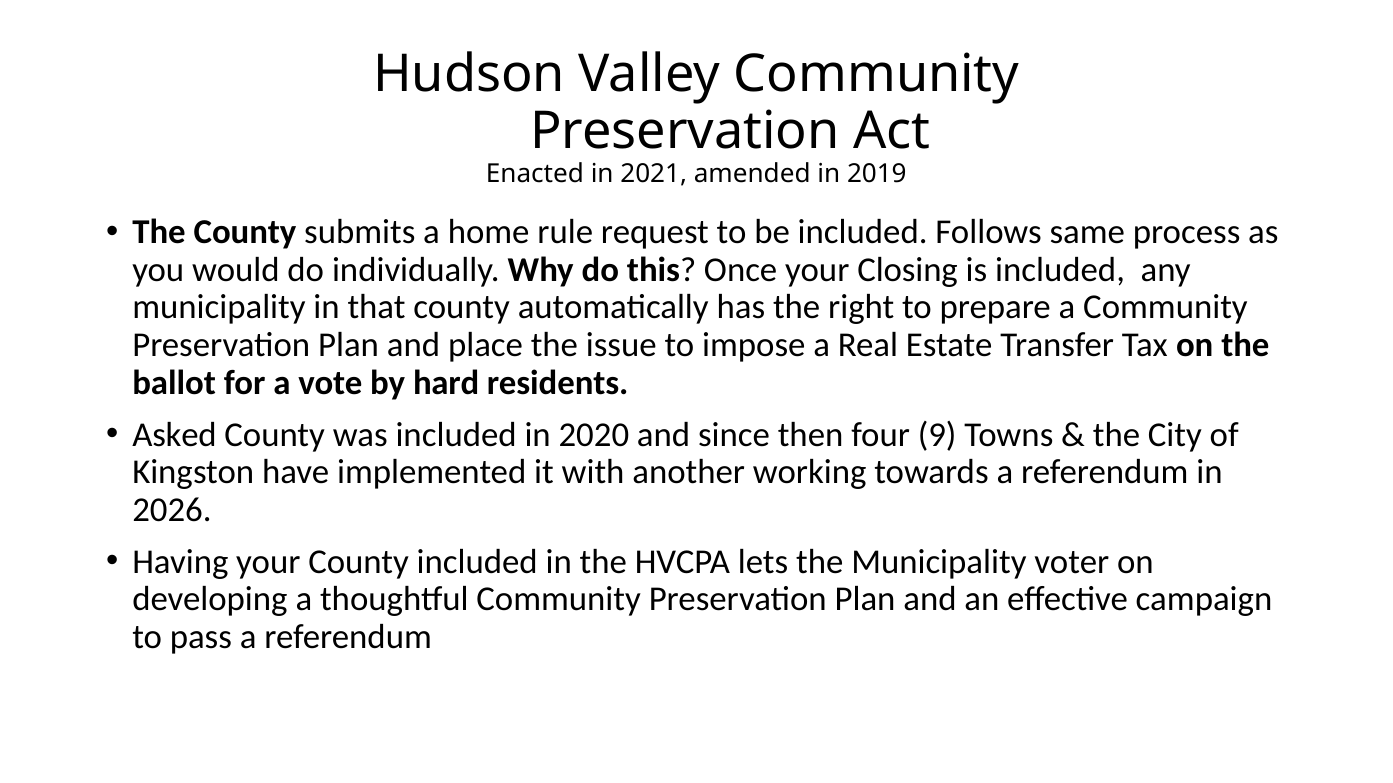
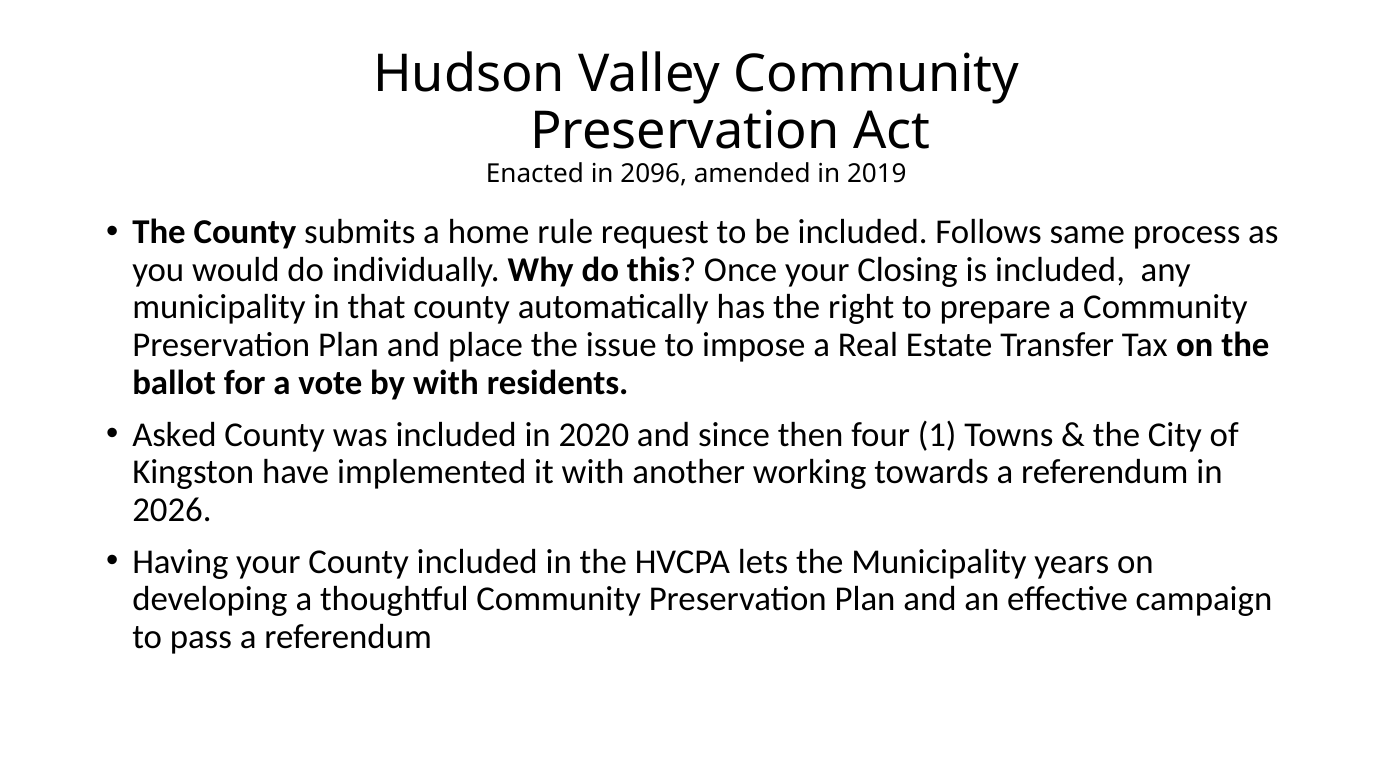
2021: 2021 -> 2096
by hard: hard -> with
9: 9 -> 1
voter: voter -> years
